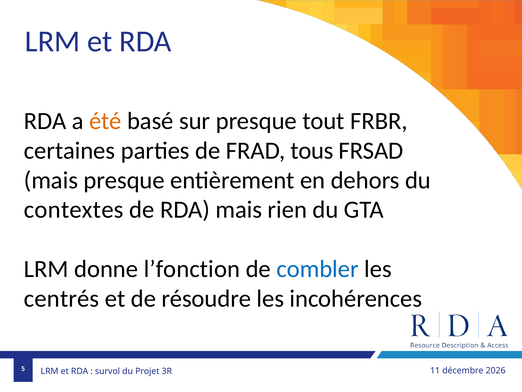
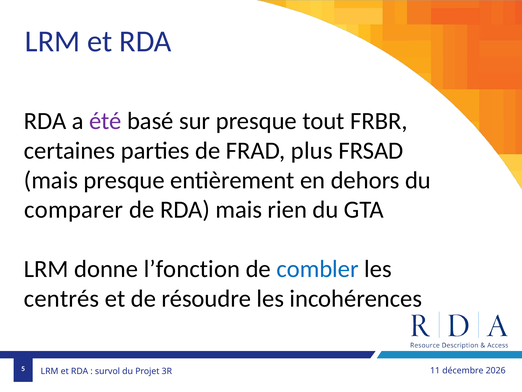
été colour: orange -> purple
tous: tous -> plus
contextes: contextes -> comparer
